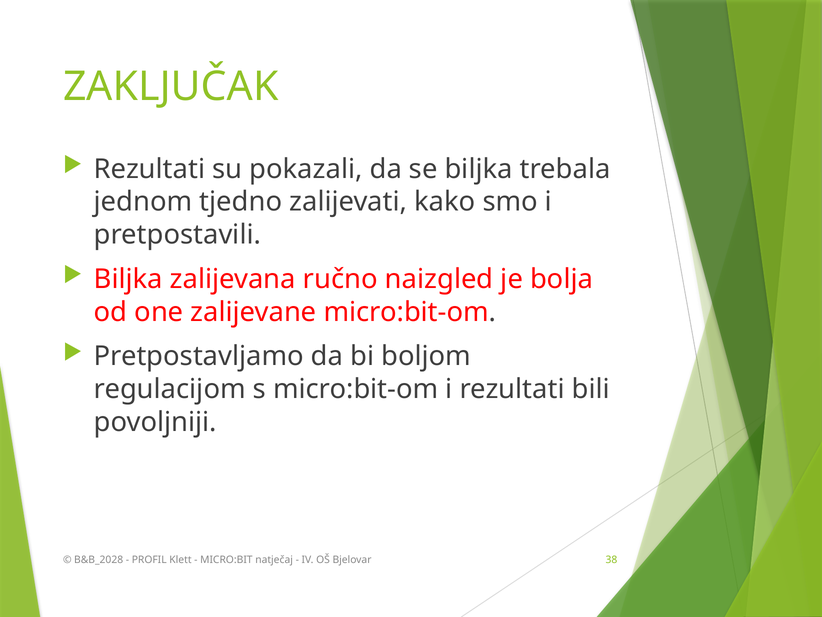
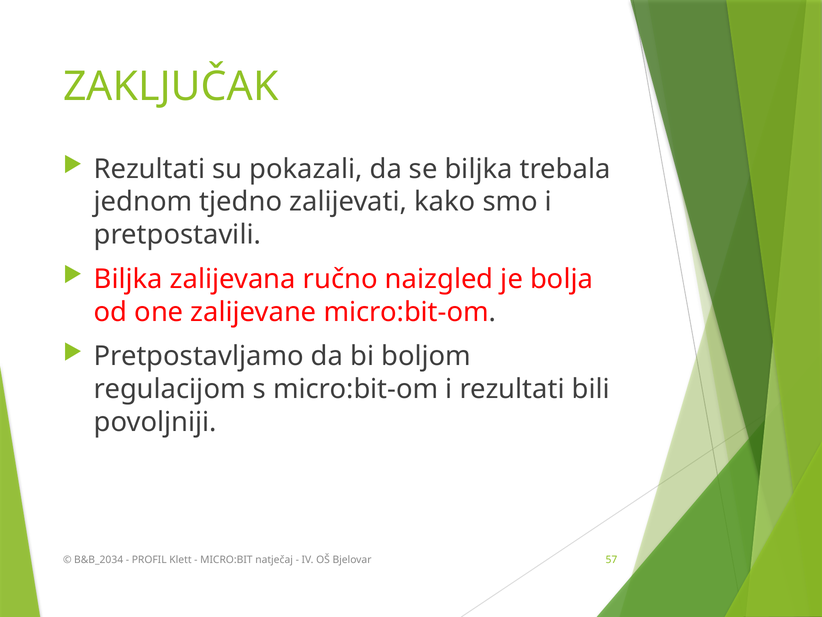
B&B_2028: B&B_2028 -> B&B_2034
38: 38 -> 57
